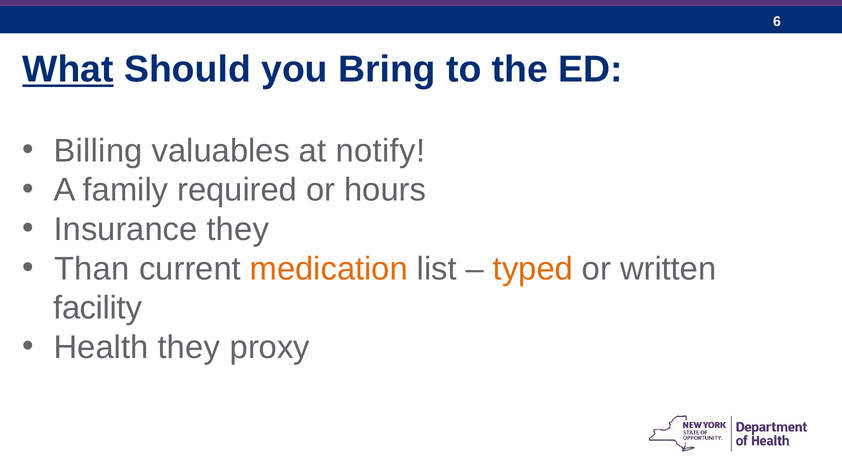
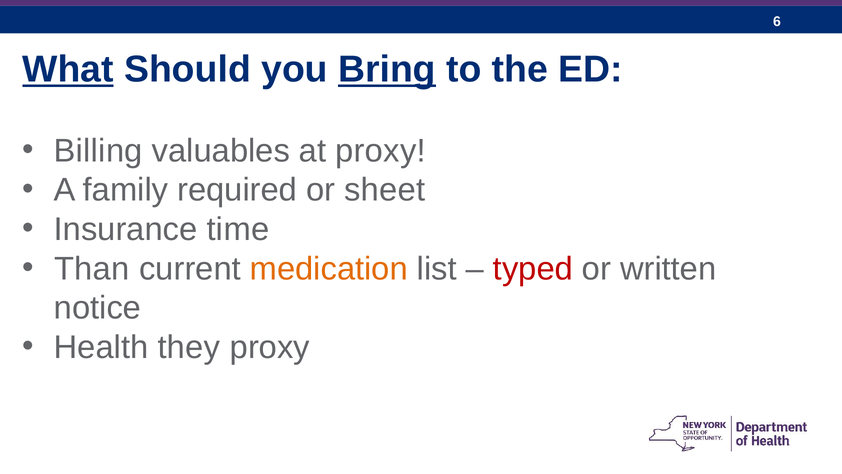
Bring underline: none -> present
at notify: notify -> proxy
hours: hours -> sheet
Insurance they: they -> time
typed colour: orange -> red
facility: facility -> notice
